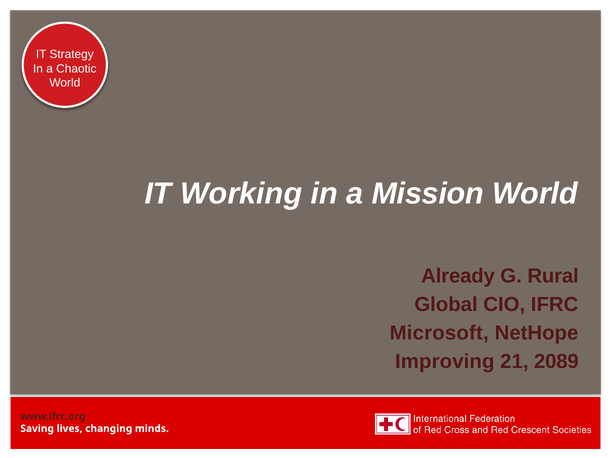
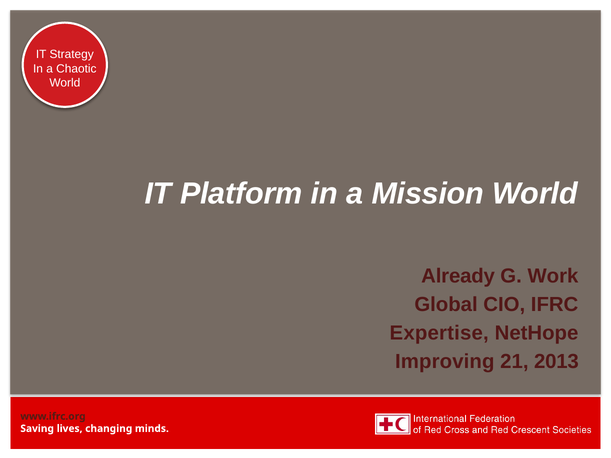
Working: Working -> Platform
Rural: Rural -> Work
Microsoft: Microsoft -> Expertise
2089: 2089 -> 2013
